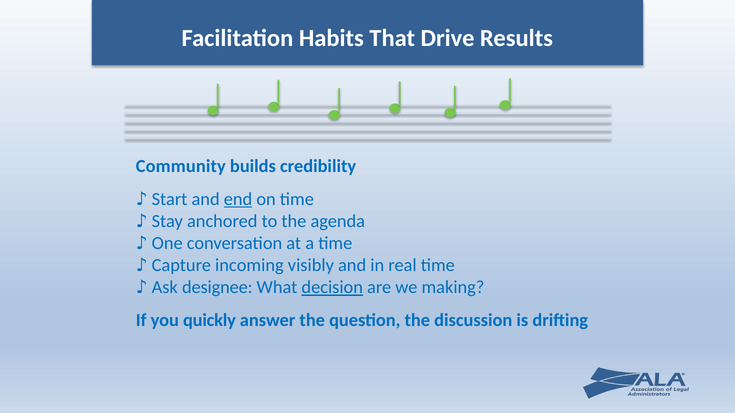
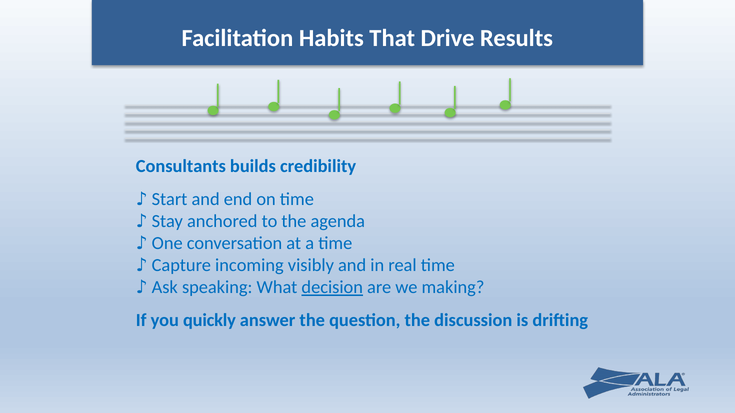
Community: Community -> Consultants
end underline: present -> none
designee: designee -> speaking
